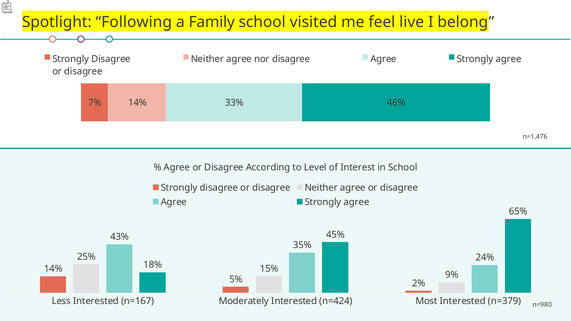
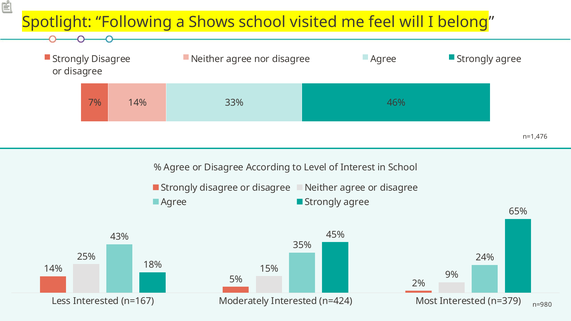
Family: Family -> Shows
live: live -> will
